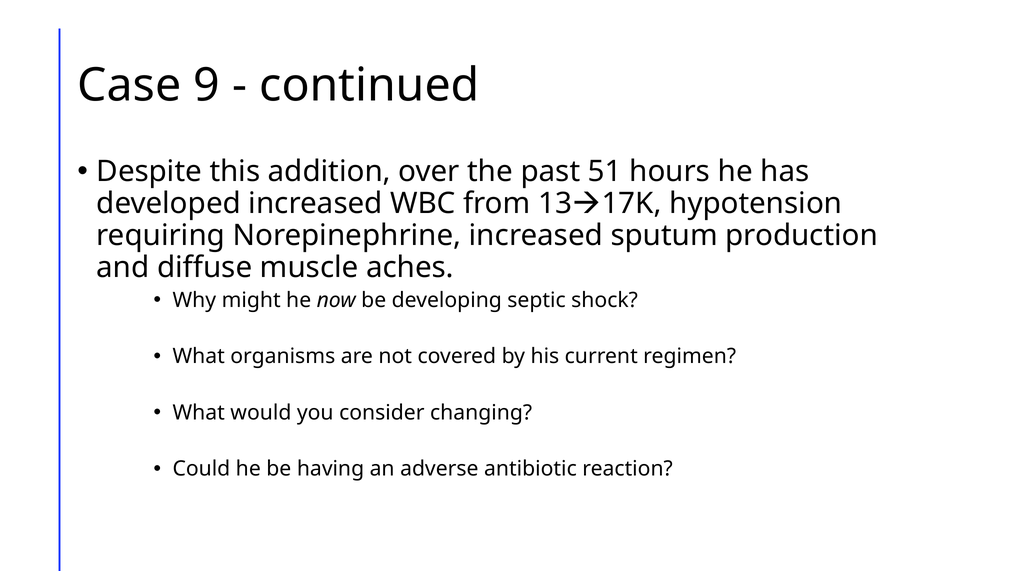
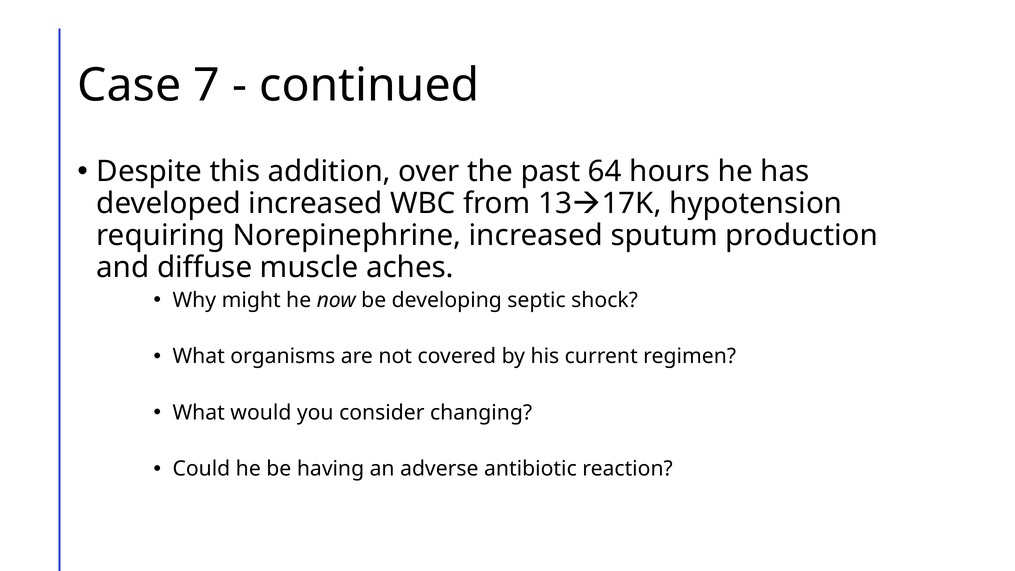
9: 9 -> 7
51: 51 -> 64
